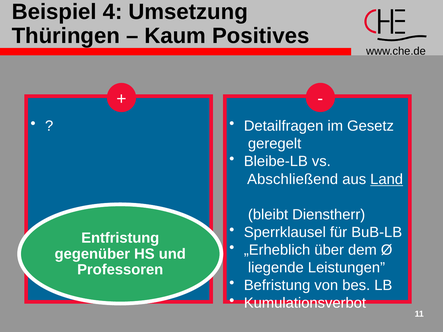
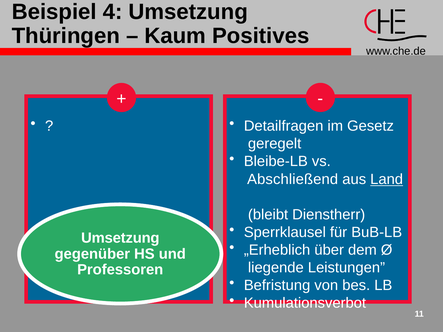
Entfristung at (120, 238): Entfristung -> Umsetzung
